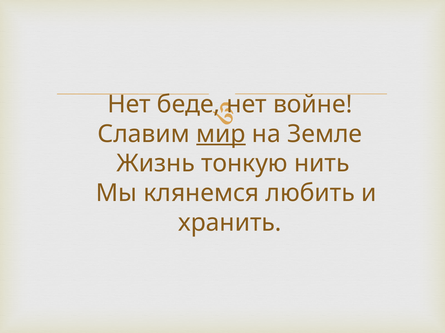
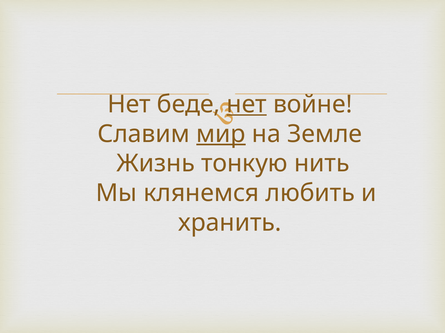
нет at (247, 105) underline: none -> present
